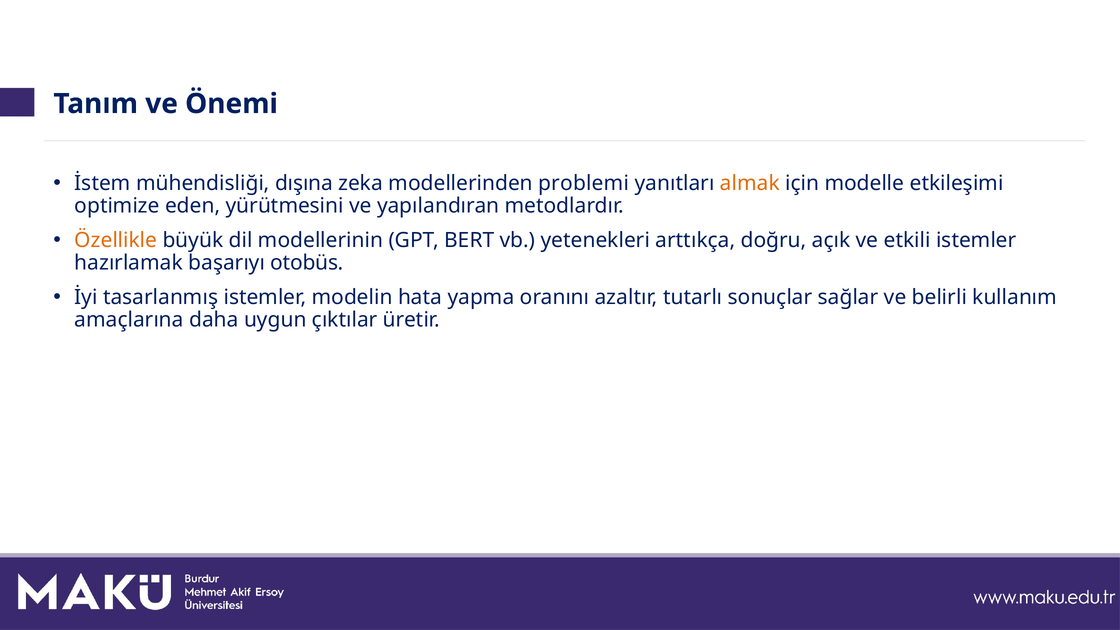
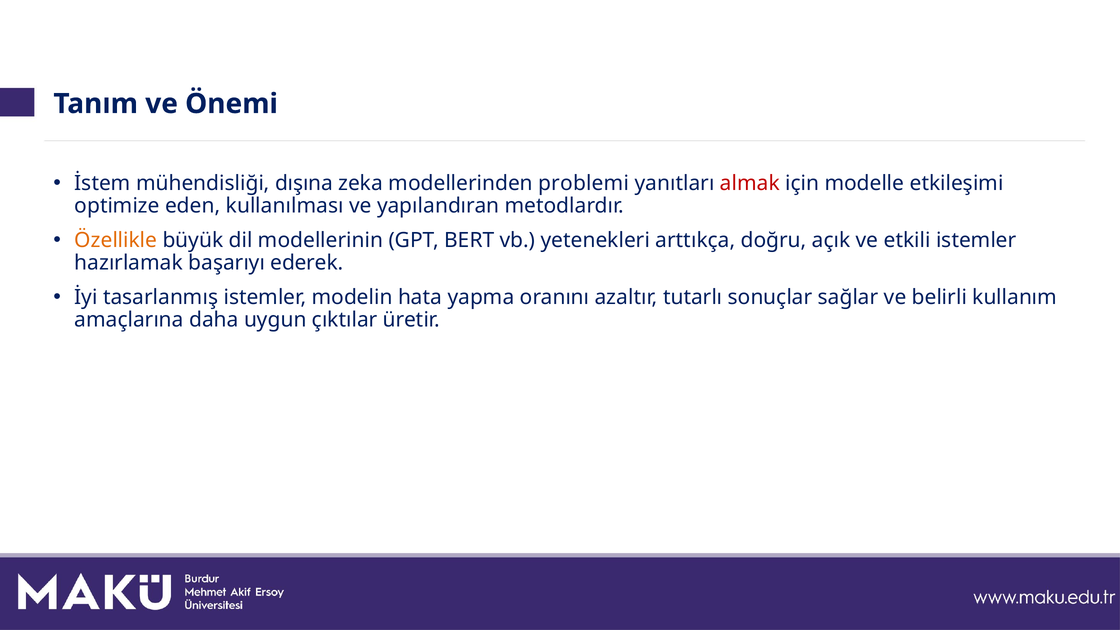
almak colour: orange -> red
yürütmesini: yürütmesini -> kullanılması
otobüs: otobüs -> ederek
